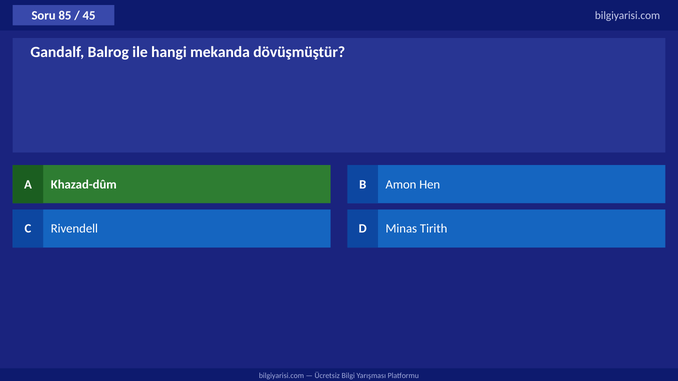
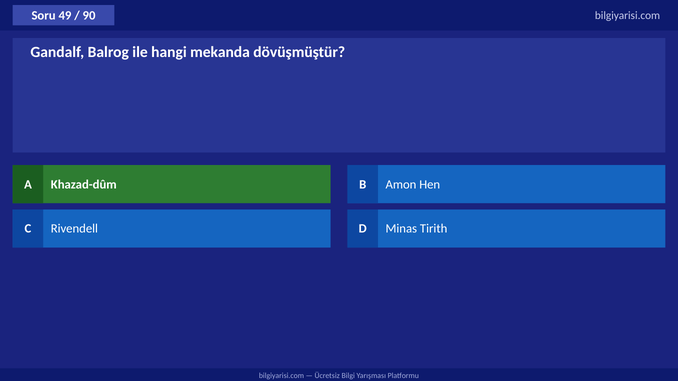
85: 85 -> 49
45: 45 -> 90
